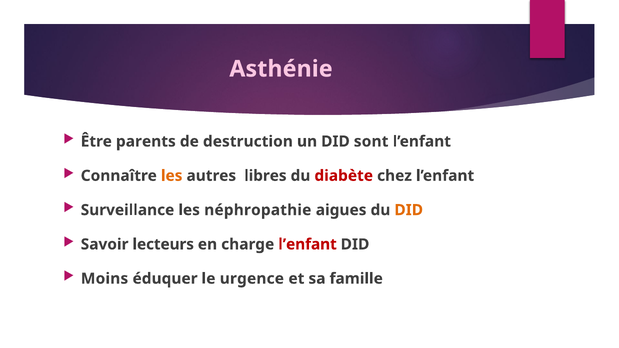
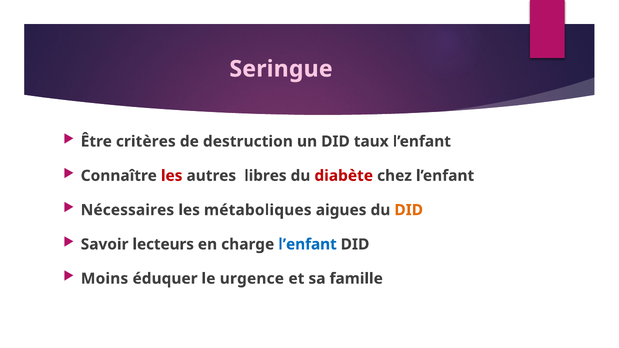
Asthénie: Asthénie -> Seringue
parents: parents -> critères
sont: sont -> taux
les at (172, 176) colour: orange -> red
Surveillance: Surveillance -> Nécessaires
néphropathie: néphropathie -> métaboliques
l’enfant at (308, 244) colour: red -> blue
